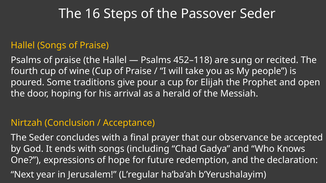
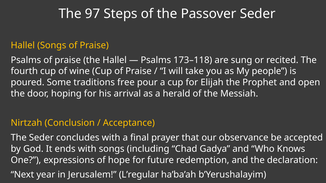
16: 16 -> 97
452–118: 452–118 -> 173–118
give: give -> free
